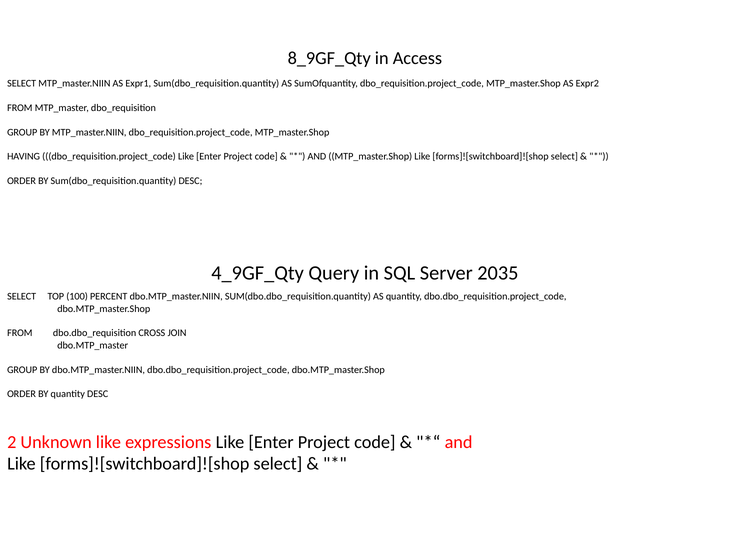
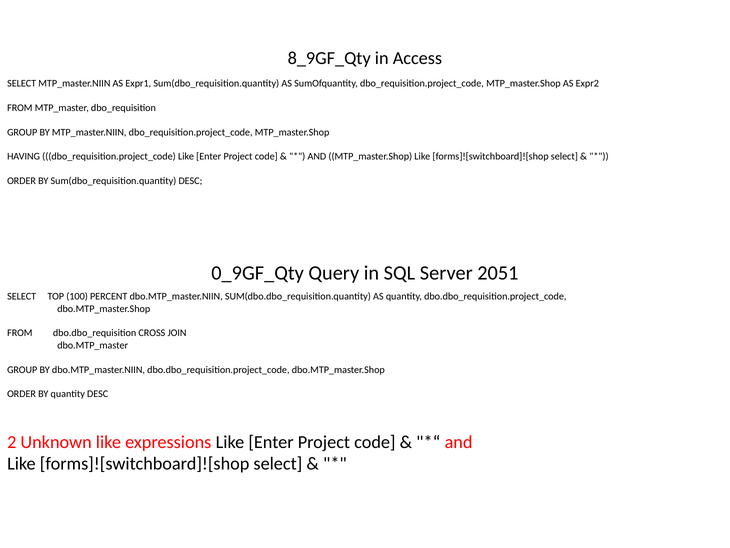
4_9GF_Qty: 4_9GF_Qty -> 0_9GF_Qty
2035: 2035 -> 2051
